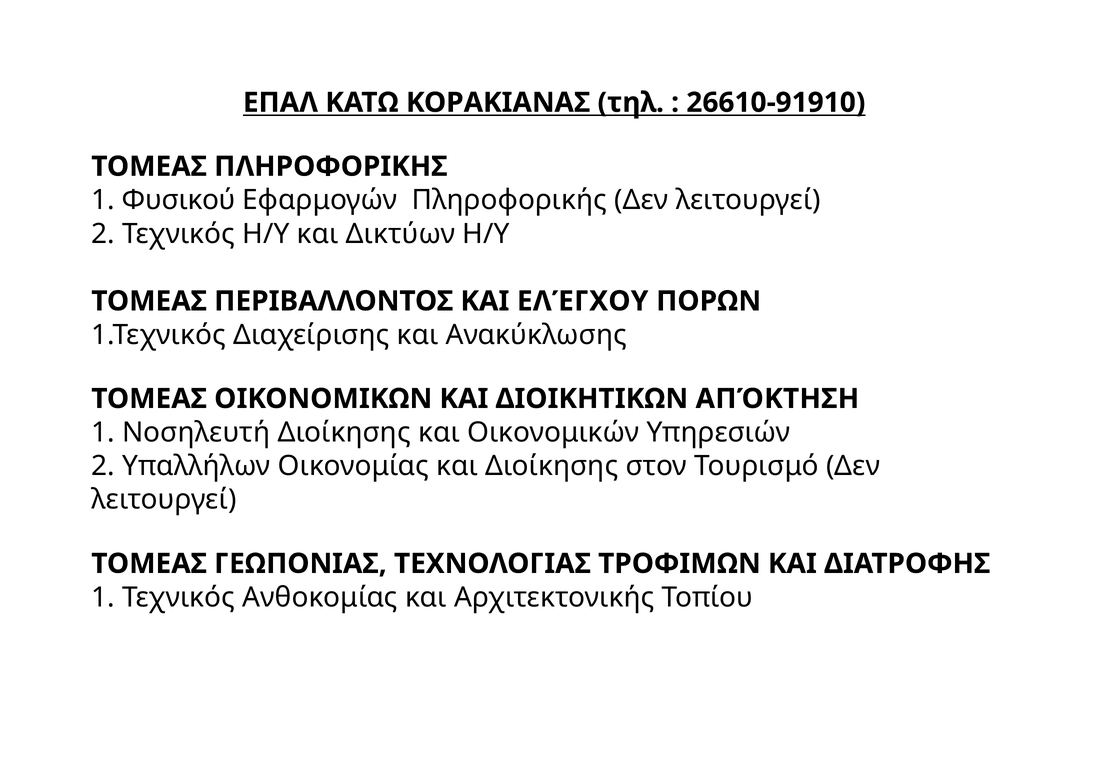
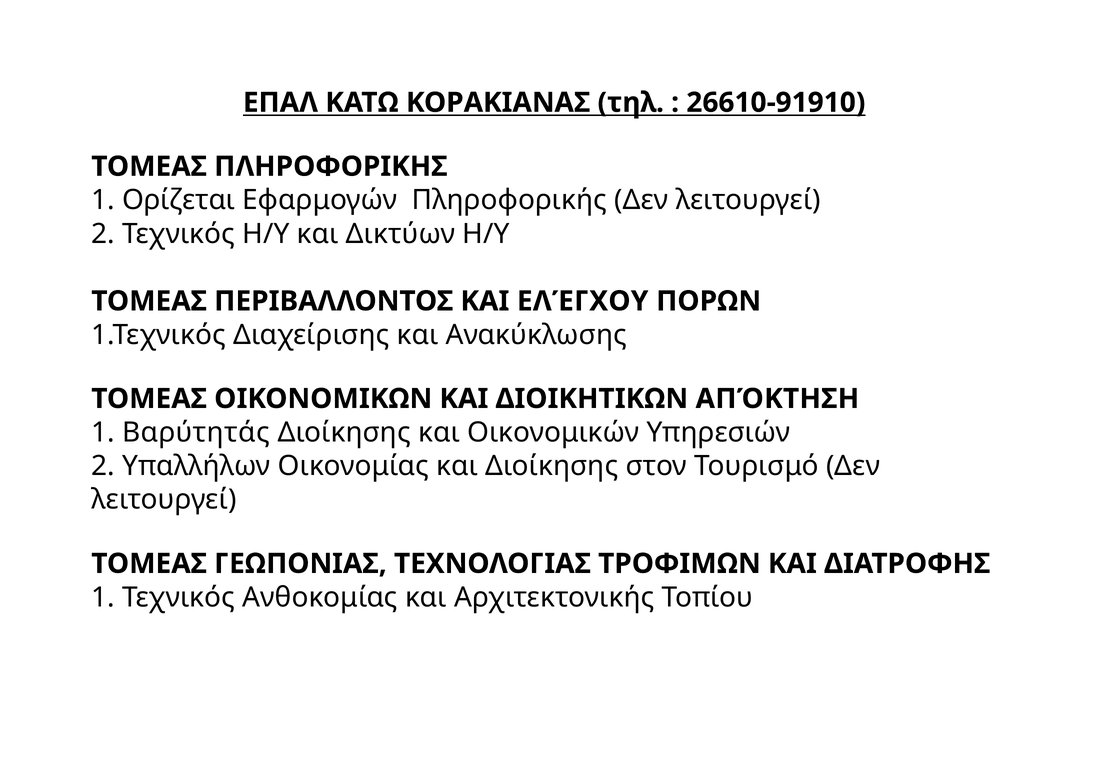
Φυσικού: Φυσικού -> Ορίζεται
Νοσηλευτή: Νοσηλευτή -> Βαρύτητάς
